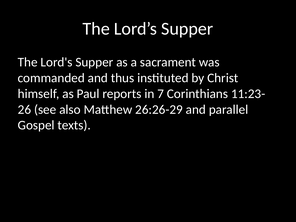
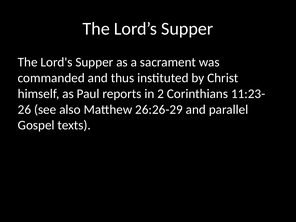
7: 7 -> 2
